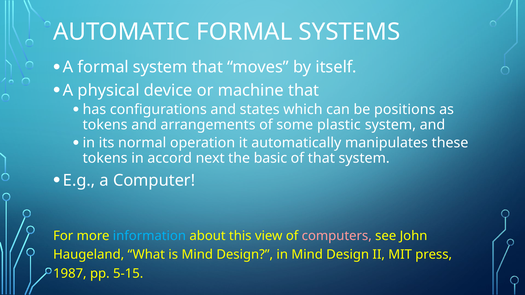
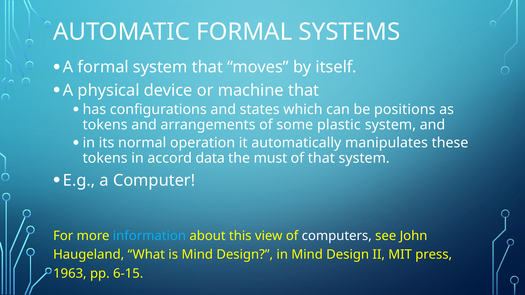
next: next -> data
basic: basic -> must
computers colour: pink -> white
1987: 1987 -> 1963
5-15: 5-15 -> 6-15
